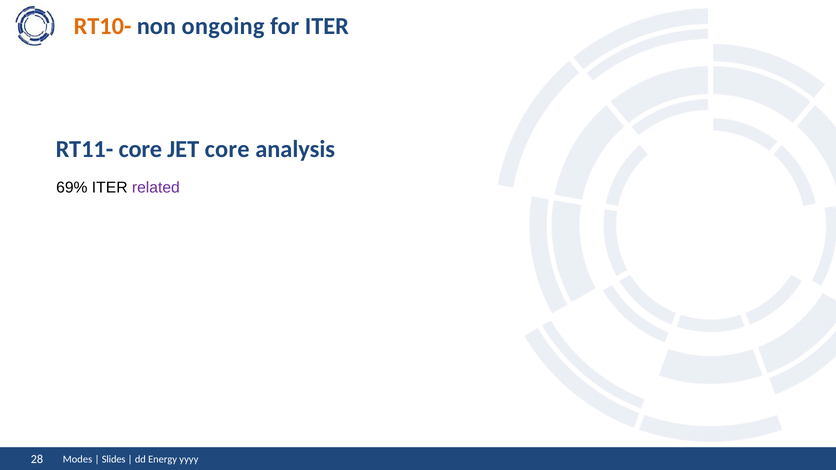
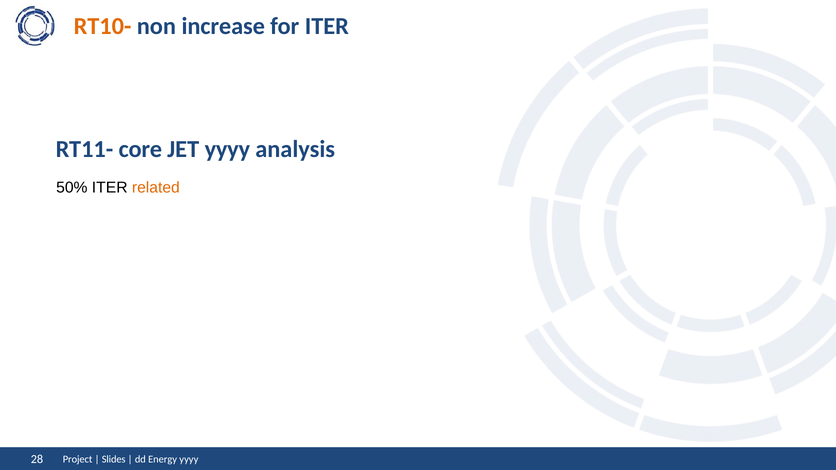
ongoing: ongoing -> increase
JET core: core -> yyyy
69%: 69% -> 50%
related colour: purple -> orange
Modes: Modes -> Project
